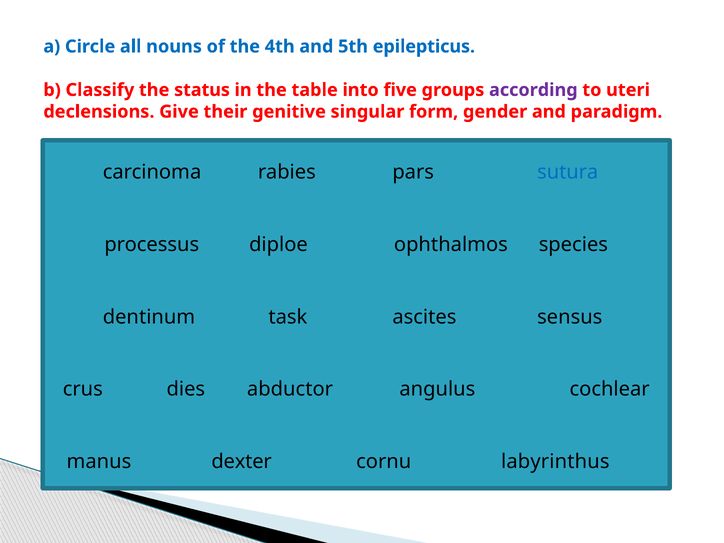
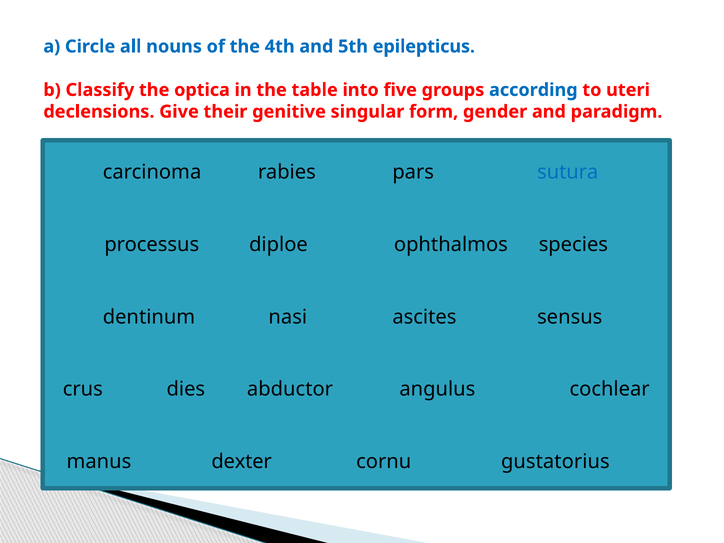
status: status -> optica
according colour: purple -> blue
task: task -> nasi
labyrinthus: labyrinthus -> gustatorius
